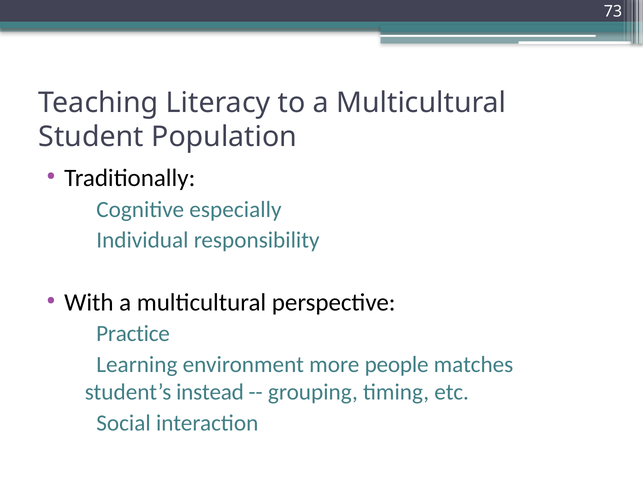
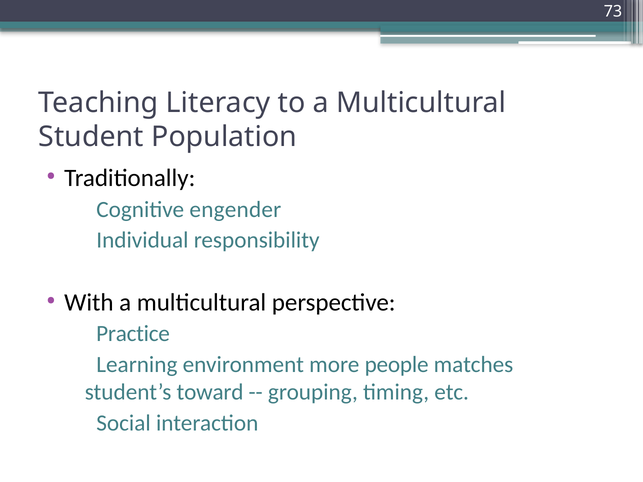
especially: especially -> engender
instead: instead -> toward
